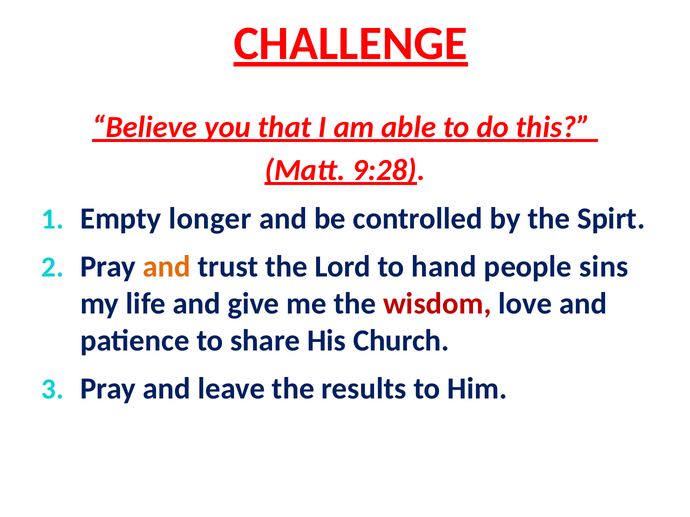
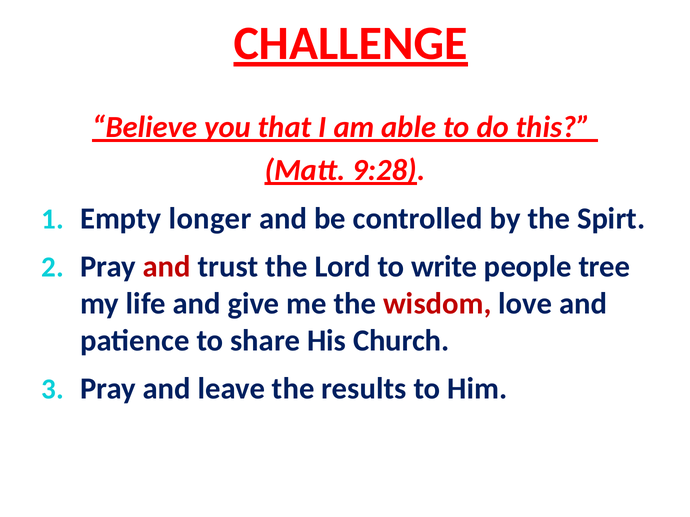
and at (167, 267) colour: orange -> red
hand: hand -> write
sins: sins -> tree
